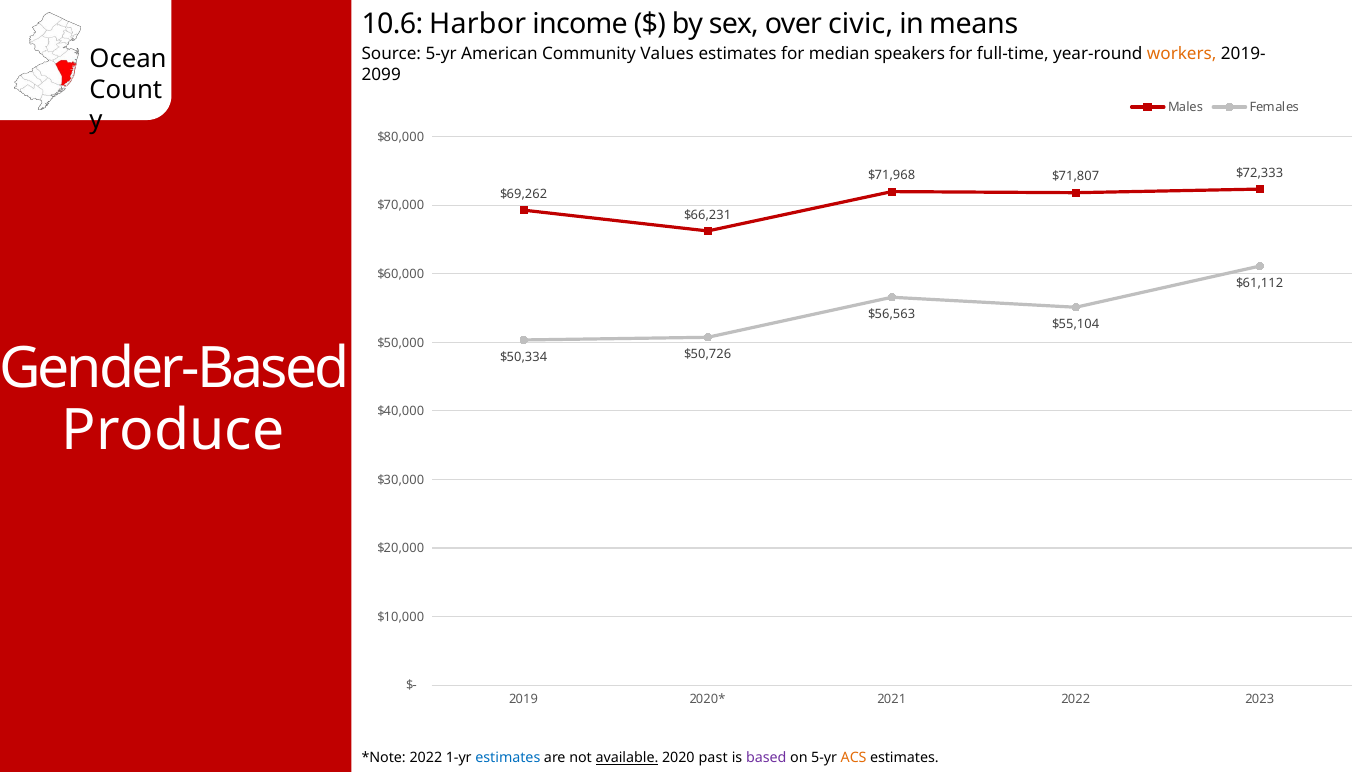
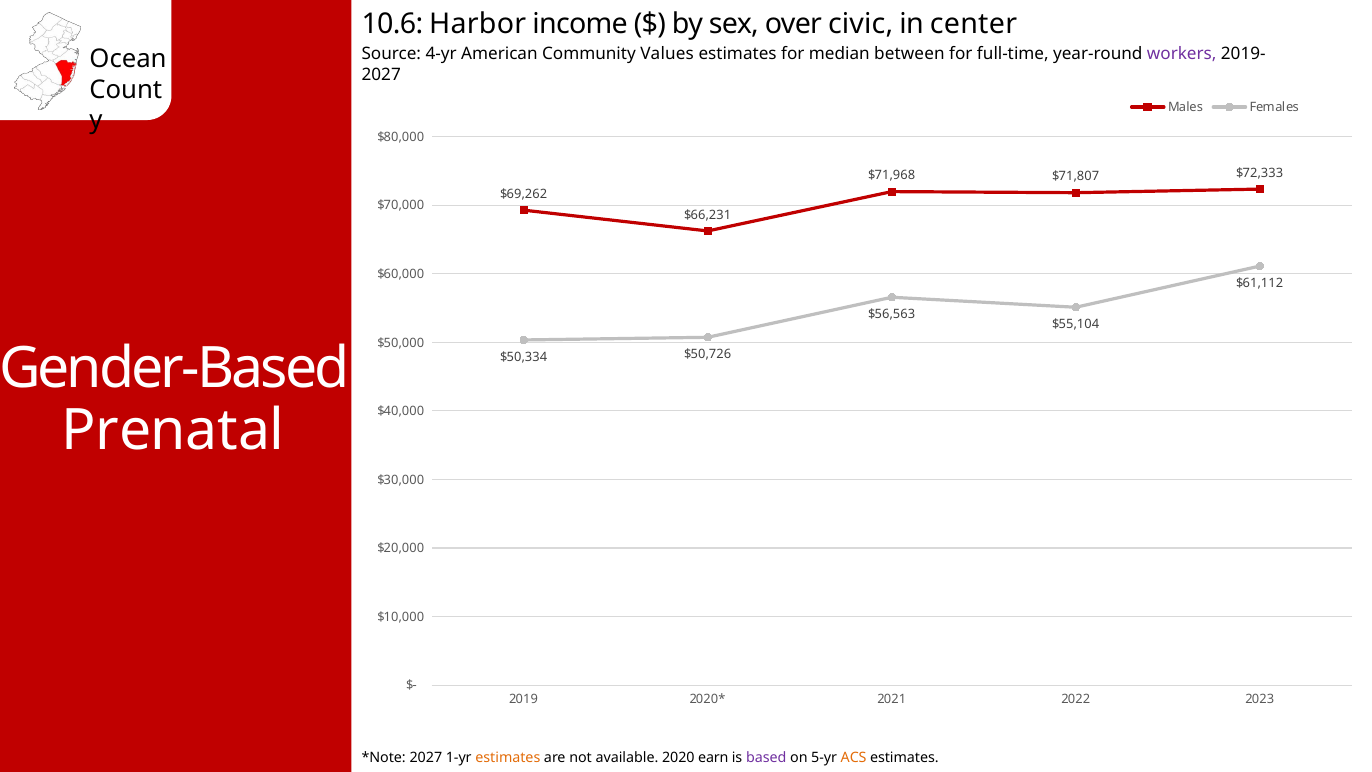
means: means -> center
Source 5-yr: 5-yr -> 4-yr
speakers: speakers -> between
workers colour: orange -> purple
2099 at (381, 75): 2099 -> 2027
Produce: Produce -> Prenatal
2022 at (426, 758): 2022 -> 2027
estimates at (508, 758) colour: blue -> orange
available underline: present -> none
past: past -> earn
